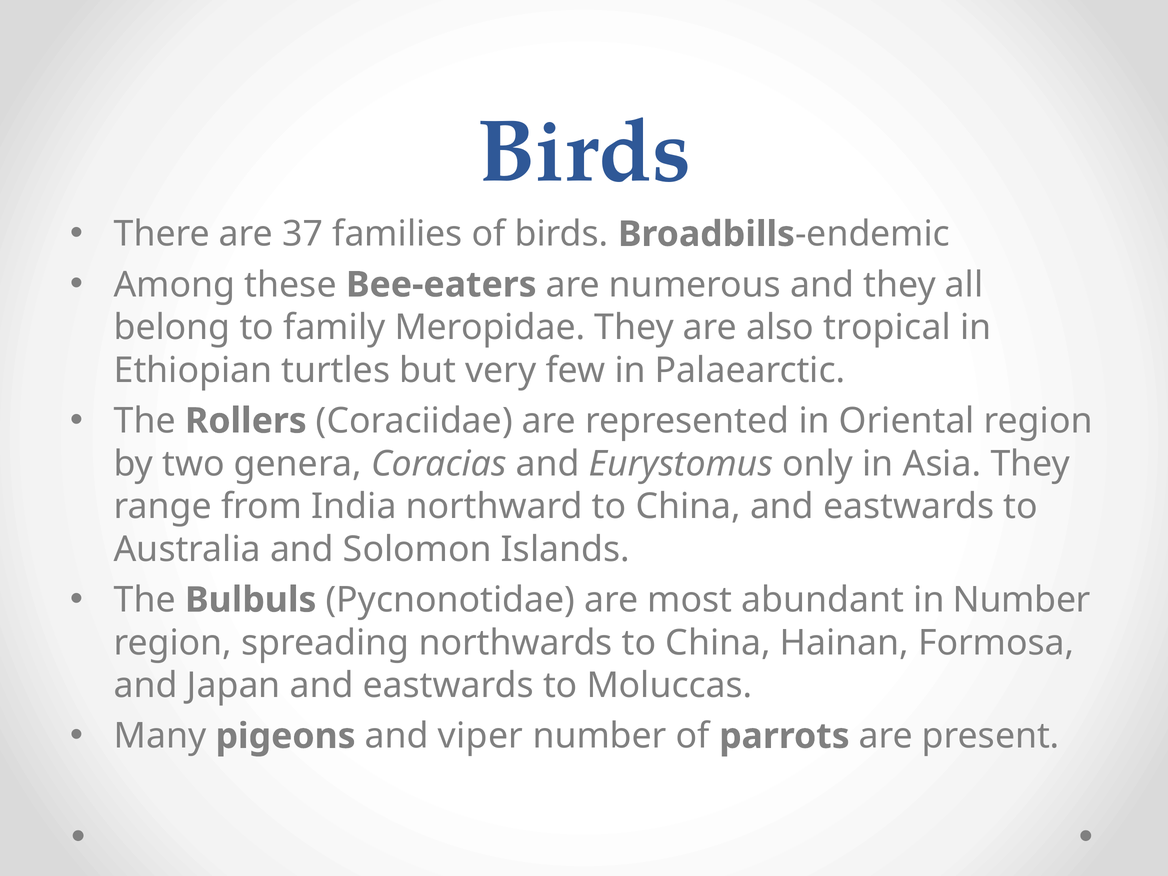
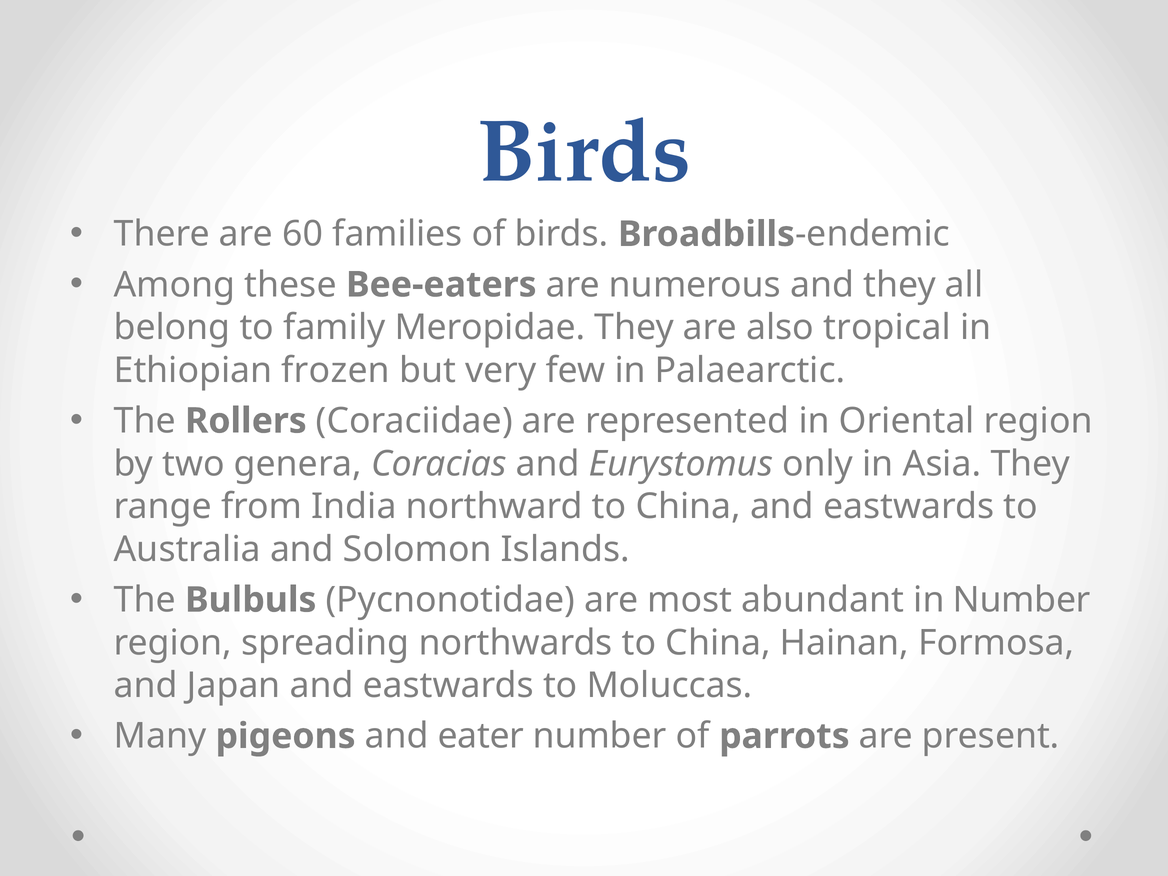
37: 37 -> 60
turtles: turtles -> frozen
viper: viper -> eater
